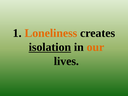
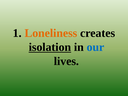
our colour: orange -> blue
